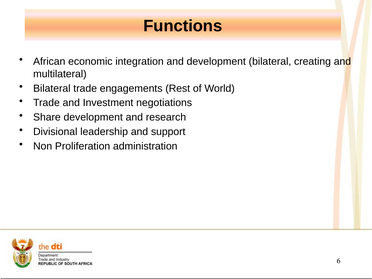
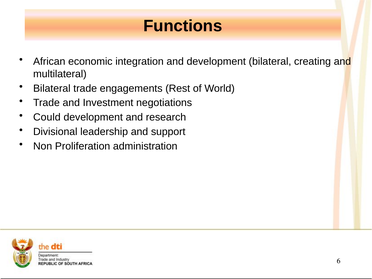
Share: Share -> Could
